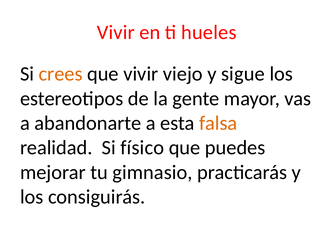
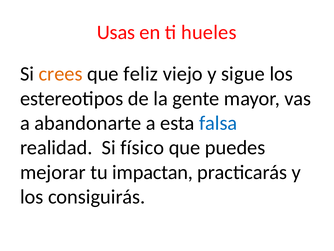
Vivir at (116, 32): Vivir -> Usas
que vivir: vivir -> feliz
falsa colour: orange -> blue
gimnasio: gimnasio -> impactan
